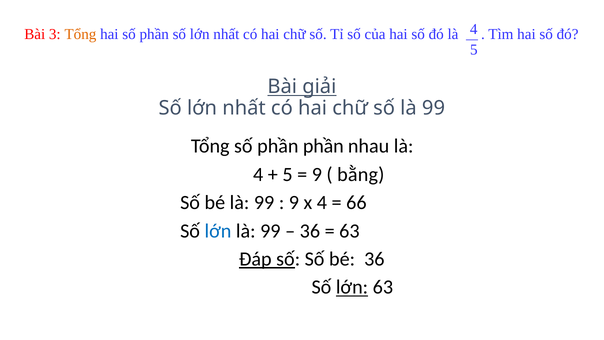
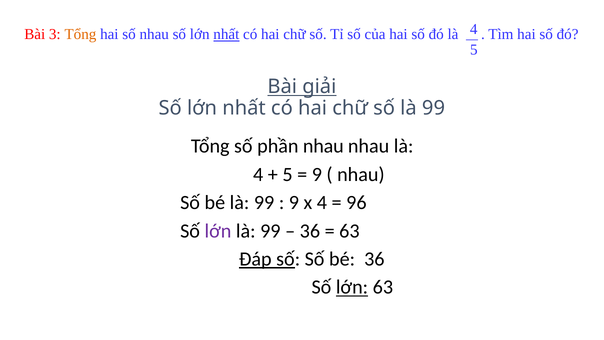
hai số phần: phần -> nhau
nhất at (226, 34) underline: none -> present
phần phần: phần -> nhau
bằng at (361, 174): bằng -> nhau
66: 66 -> 96
lớn at (218, 231) colour: blue -> purple
